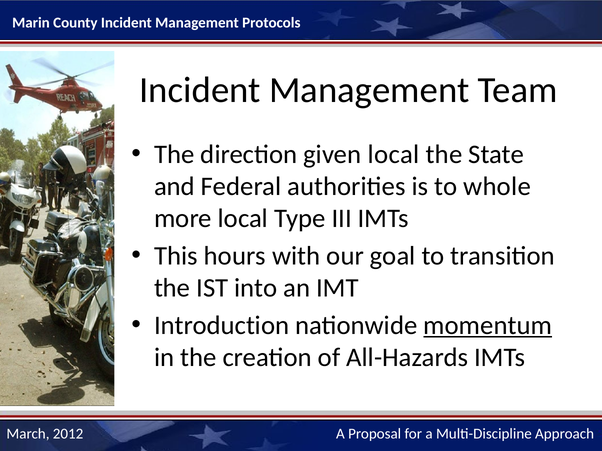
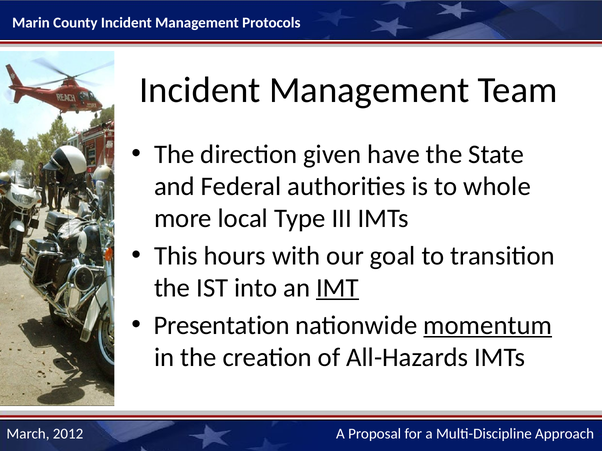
given local: local -> have
IMT underline: none -> present
Introduction: Introduction -> Presentation
